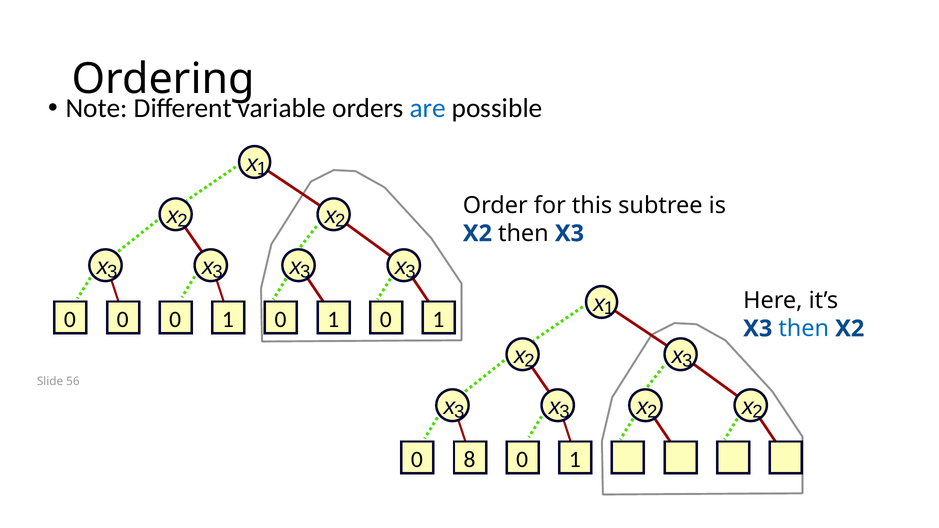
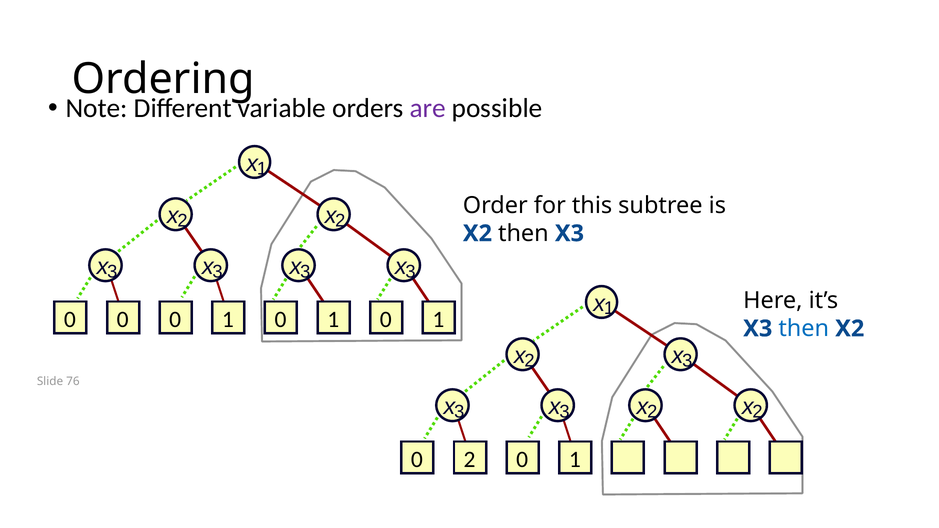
are colour: blue -> purple
56: 56 -> 76
0 8: 8 -> 2
